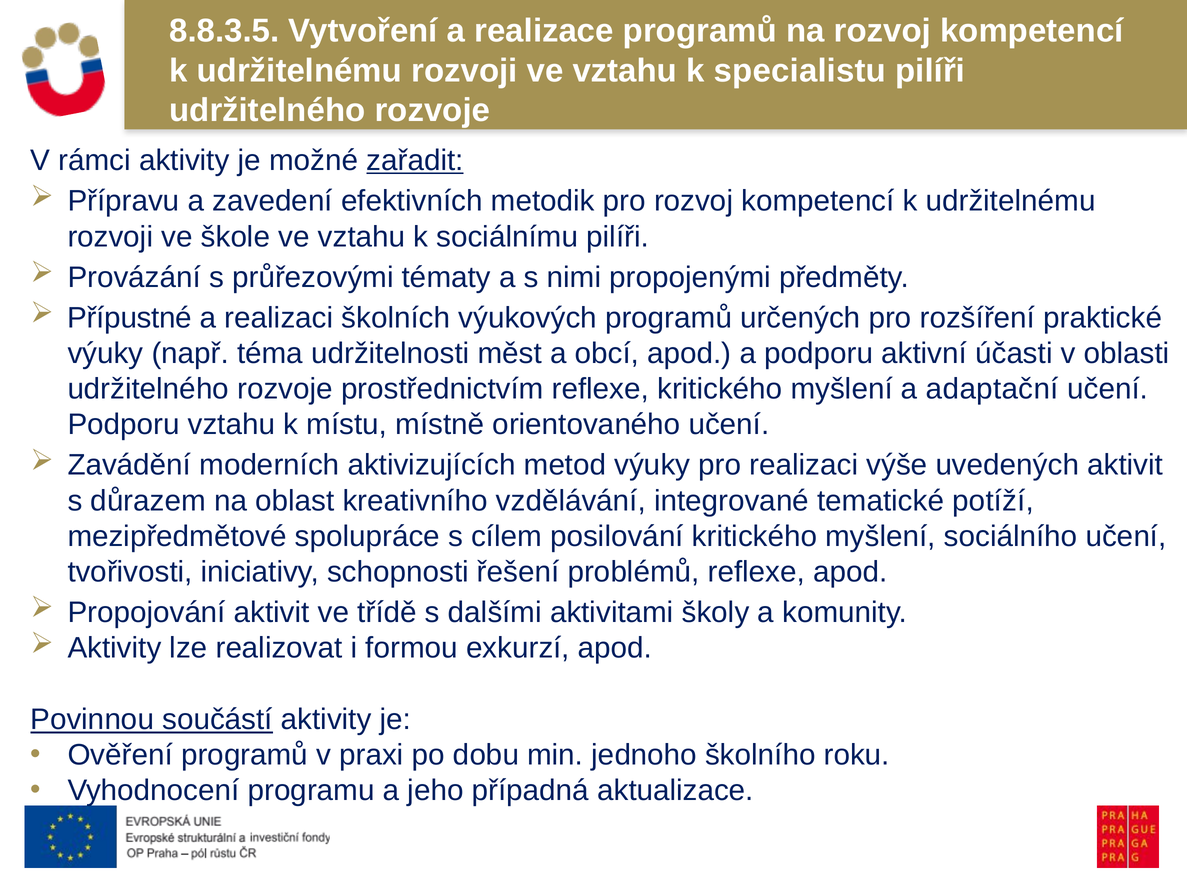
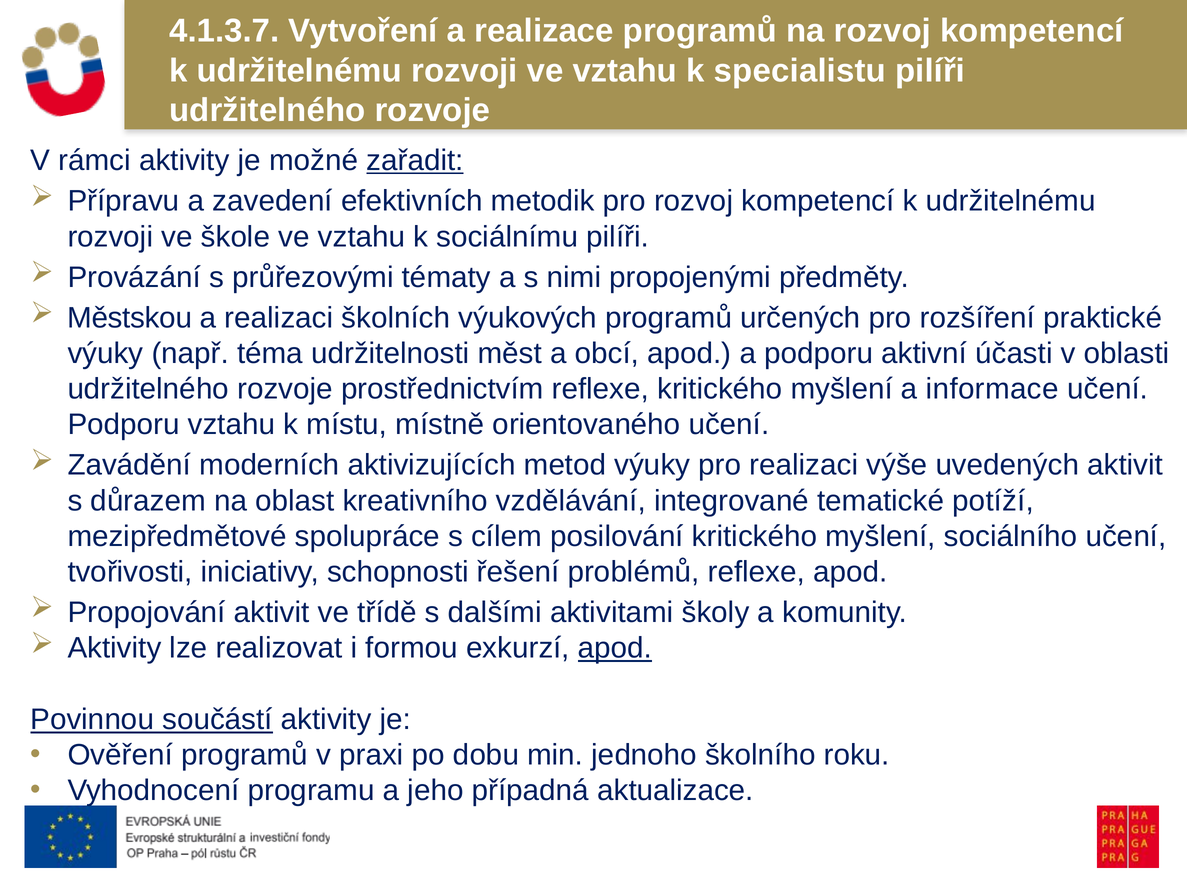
8.8.3.5: 8.8.3.5 -> 4.1.3.7
Přípustné: Přípustné -> Městskou
adaptační: adaptační -> informace
apod at (615, 648) underline: none -> present
